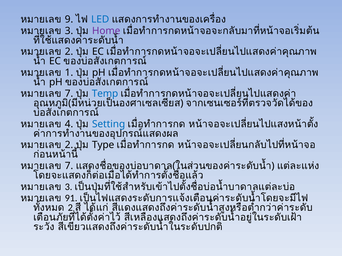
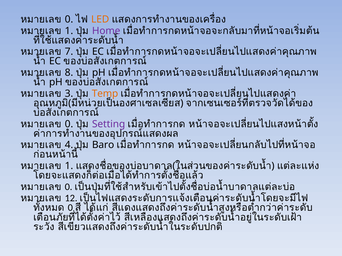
9 at (69, 19): 9 -> 0
LED colour: blue -> orange
3 at (69, 31): 3 -> 1
2 at (69, 52): 2 -> 7
1: 1 -> 8
7 at (69, 94): 7 -> 3
Temp colour: blue -> orange
4 at (69, 124): 4 -> 0
Setting colour: blue -> purple
2 at (69, 145): 2 -> 4
Type: Type -> Baro
7 at (69, 166): 7 -> 1
3 at (69, 187): 3 -> 0
91: 91 -> 12
2 at (70, 208): 2 -> 0
